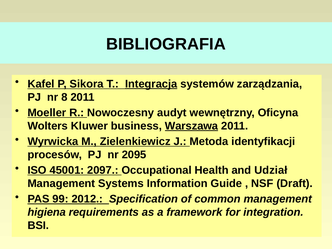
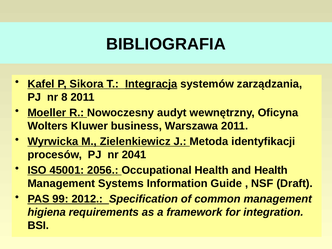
Warszawa underline: present -> none
2095: 2095 -> 2041
2097: 2097 -> 2056
and Udział: Udział -> Health
